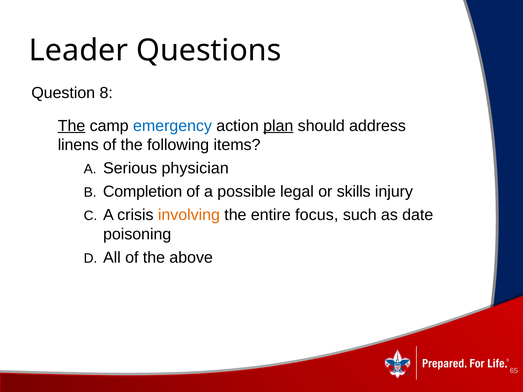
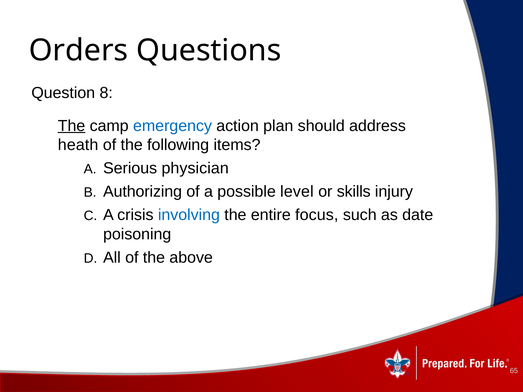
Leader: Leader -> Orders
plan underline: present -> none
linens: linens -> heath
Completion: Completion -> Authorizing
legal: legal -> level
involving colour: orange -> blue
